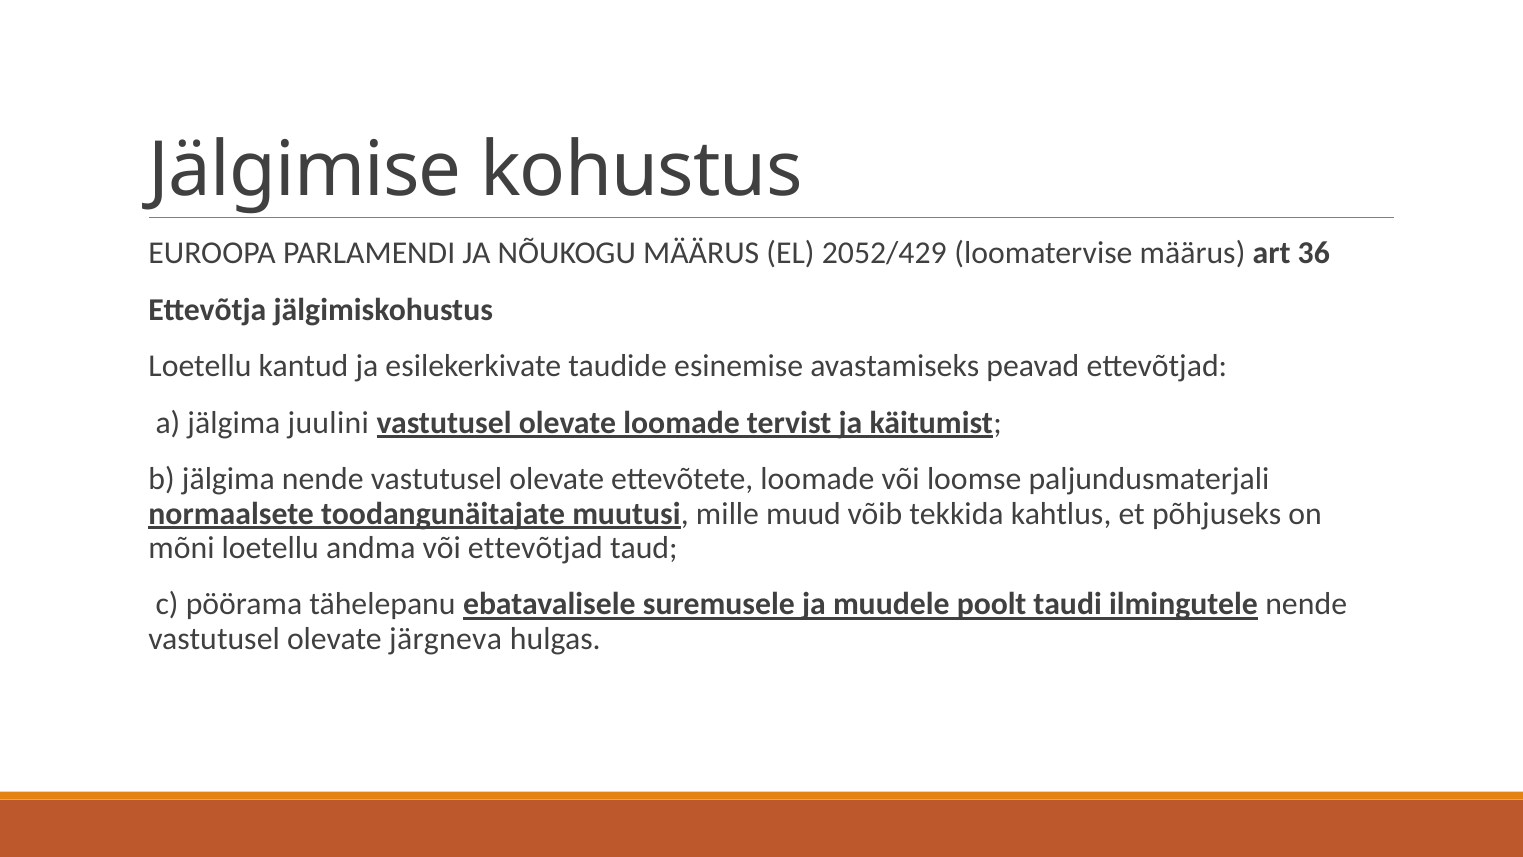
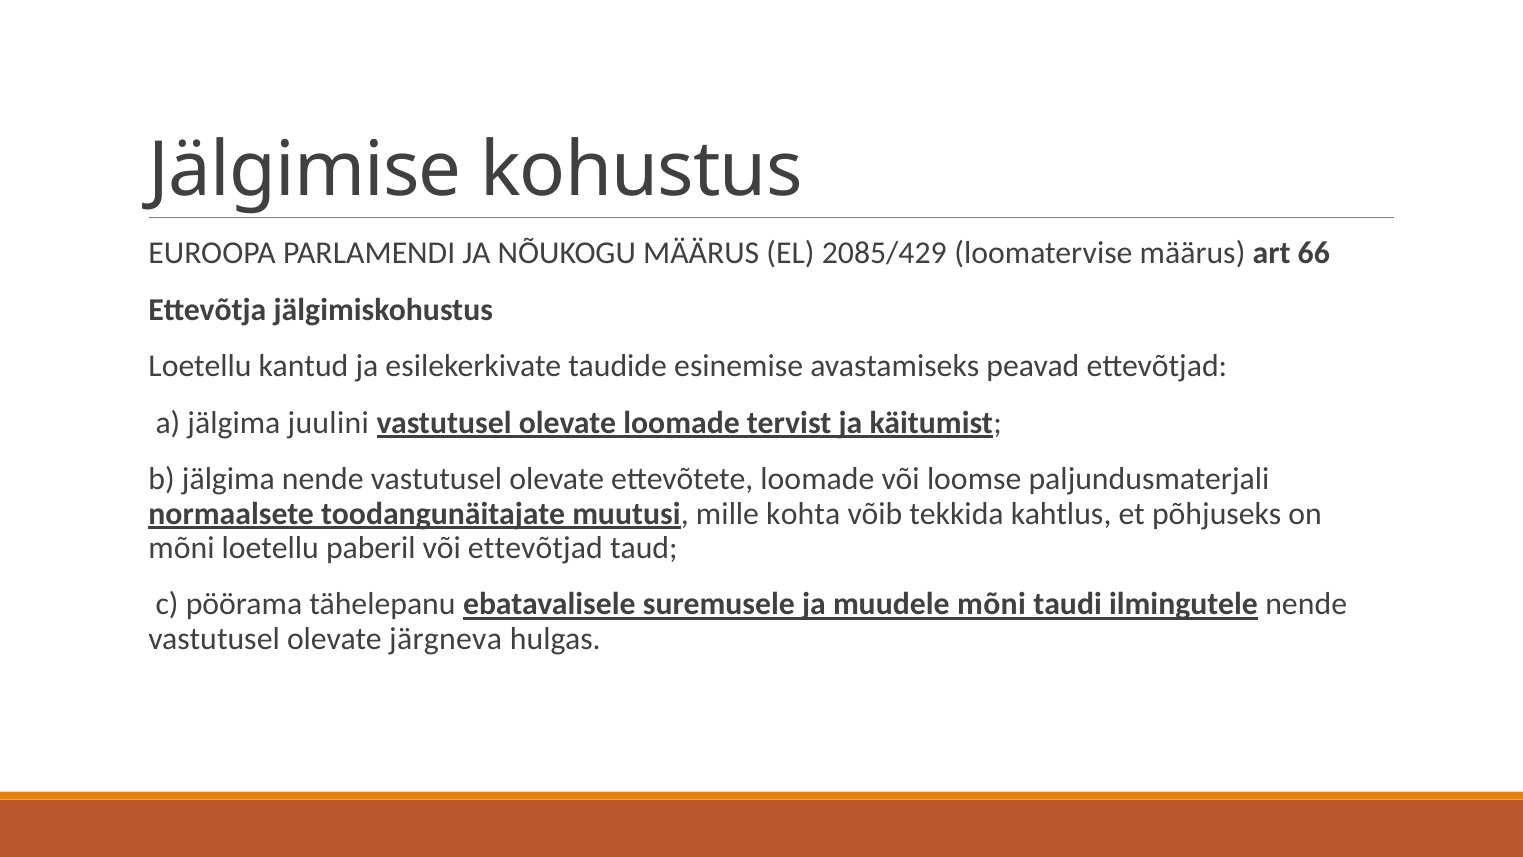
2052/429: 2052/429 -> 2085/429
36: 36 -> 66
muud: muud -> kohta
andma: andma -> paberil
muudele poolt: poolt -> mõni
